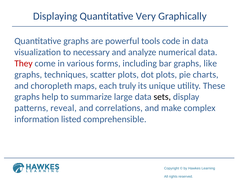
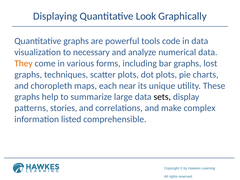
Very: Very -> Look
They colour: red -> orange
like: like -> lost
truly: truly -> near
reveal: reveal -> stories
